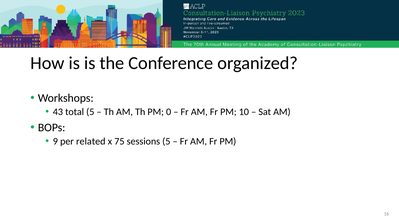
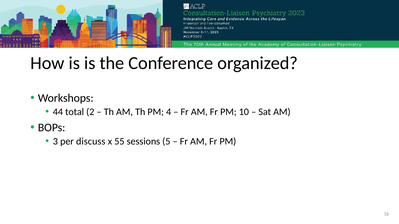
43: 43 -> 44
total 5: 5 -> 2
0: 0 -> 4
9: 9 -> 3
related: related -> discuss
75: 75 -> 55
